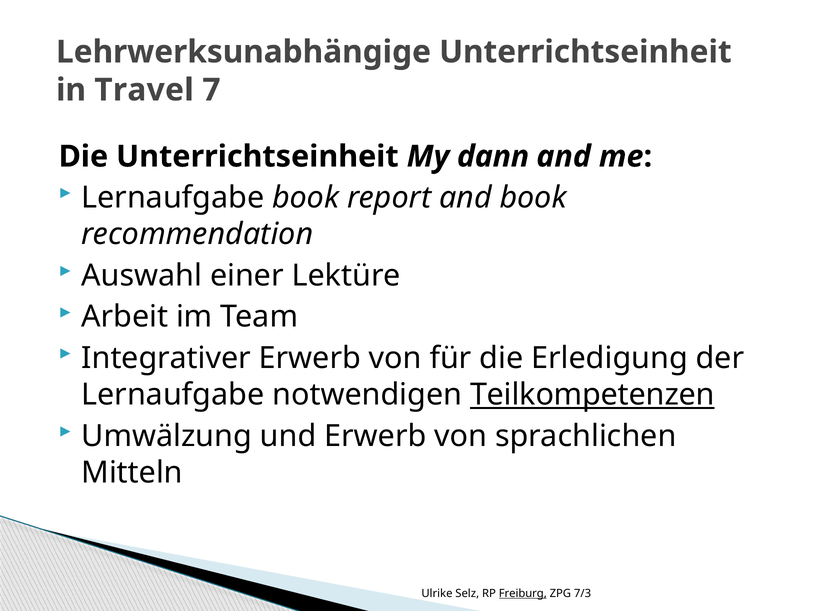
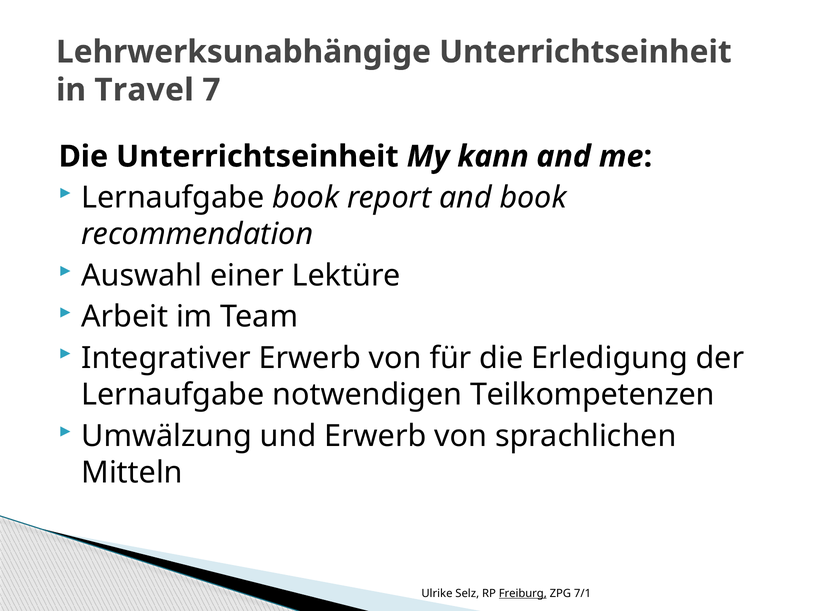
dann: dann -> kann
Teilkompetenzen underline: present -> none
7/3: 7/3 -> 7/1
